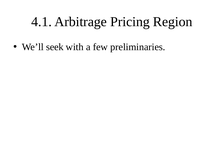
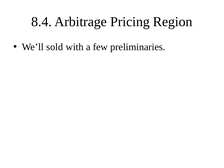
4.1: 4.1 -> 8.4
seek: seek -> sold
